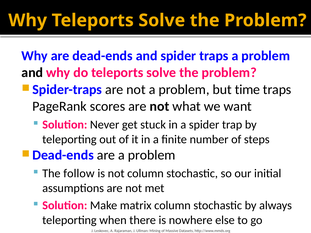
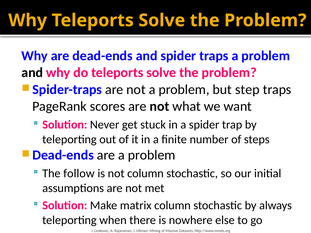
time: time -> step
